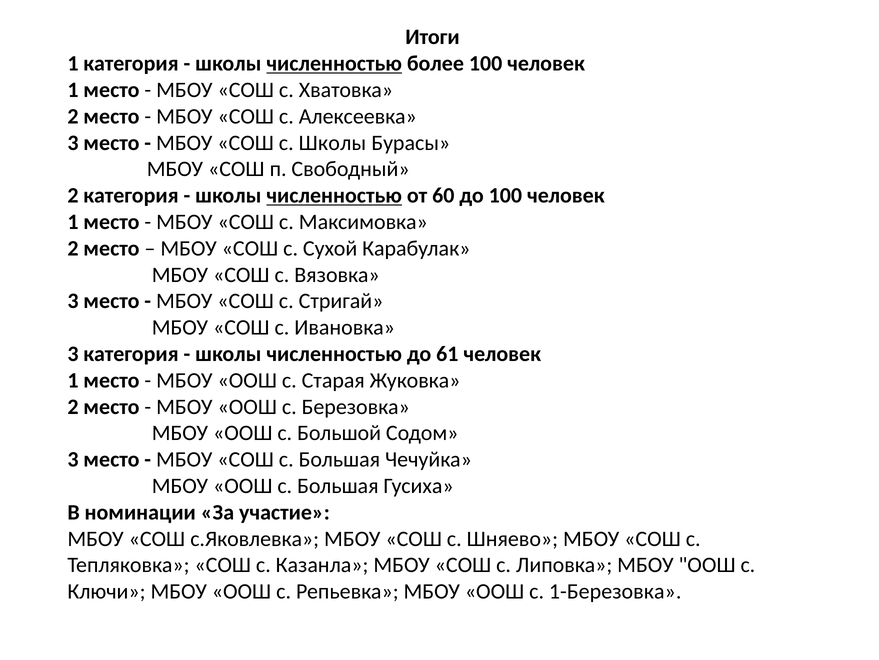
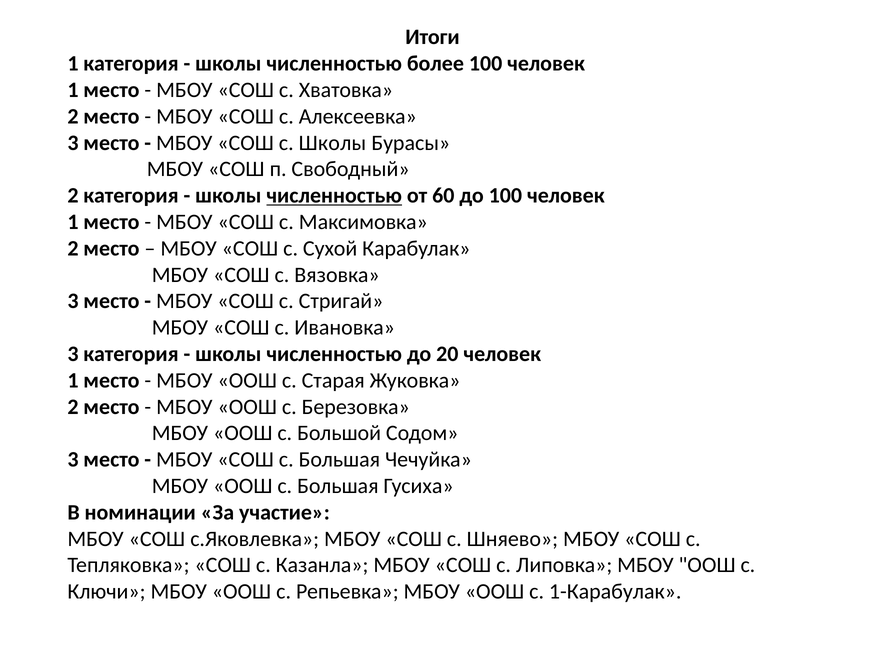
численностью at (334, 64) underline: present -> none
61: 61 -> 20
1-Березовка: 1-Березовка -> 1-Карабулак
